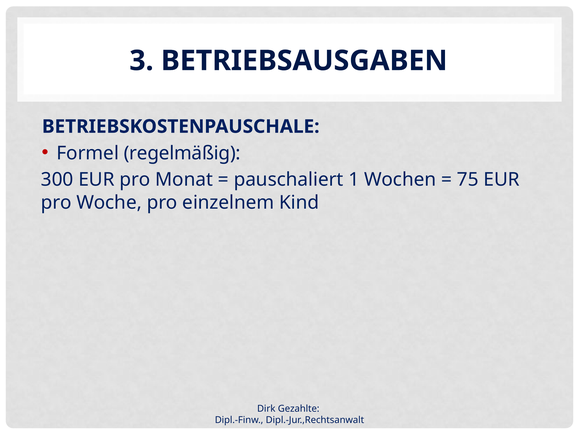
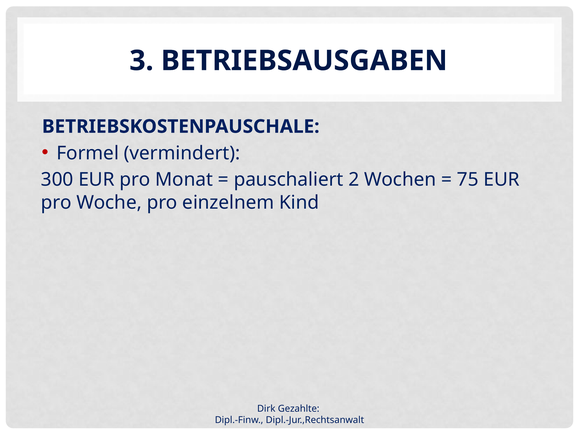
regelmäßig: regelmäßig -> vermindert
1: 1 -> 2
